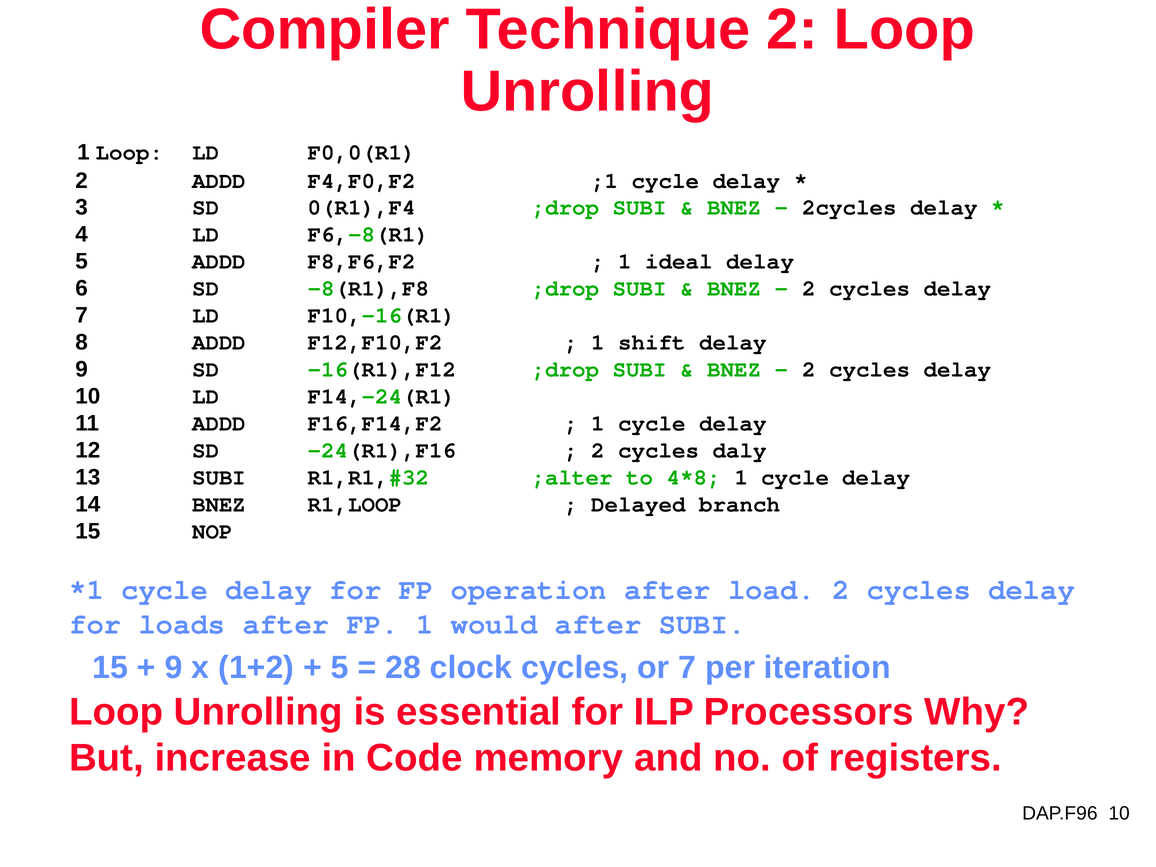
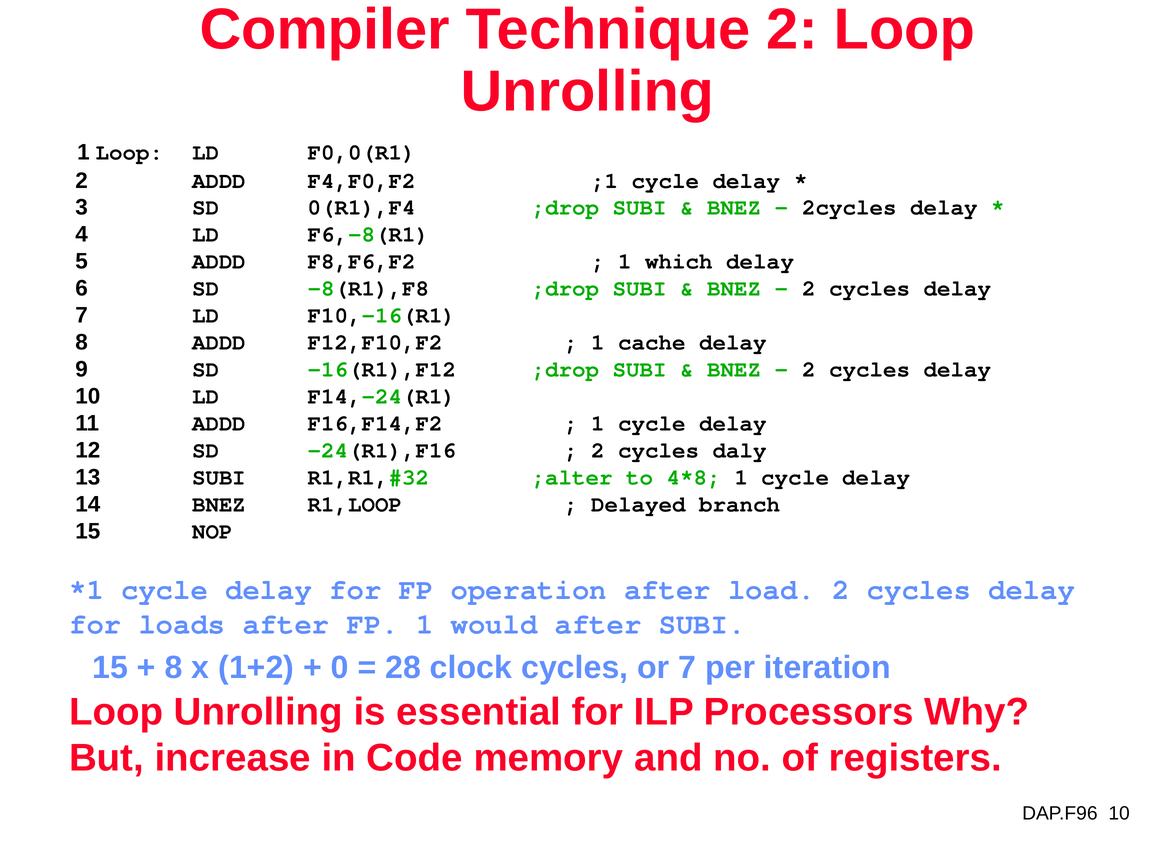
ideal: ideal -> which
shift: shift -> cache
9 at (174, 668): 9 -> 8
5 at (340, 668): 5 -> 0
